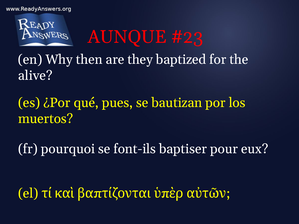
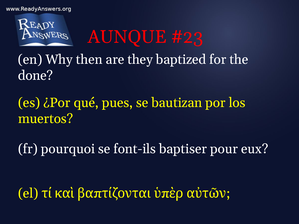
alive: alive -> done
